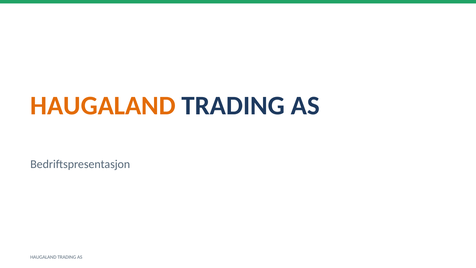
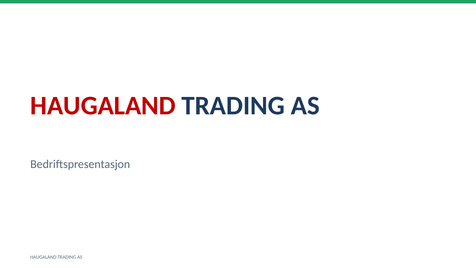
HAUGALAND at (103, 106) colour: orange -> red
